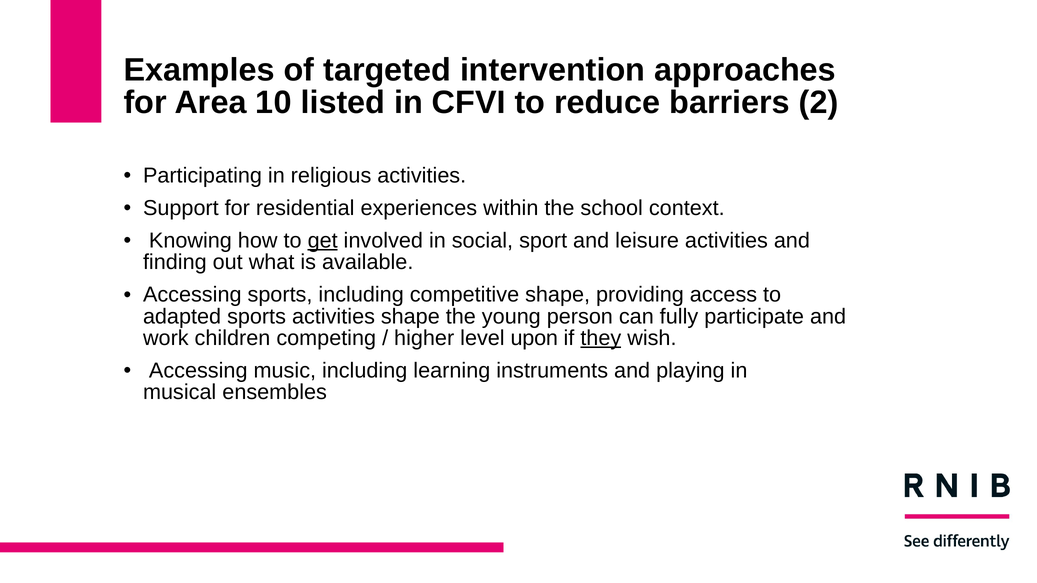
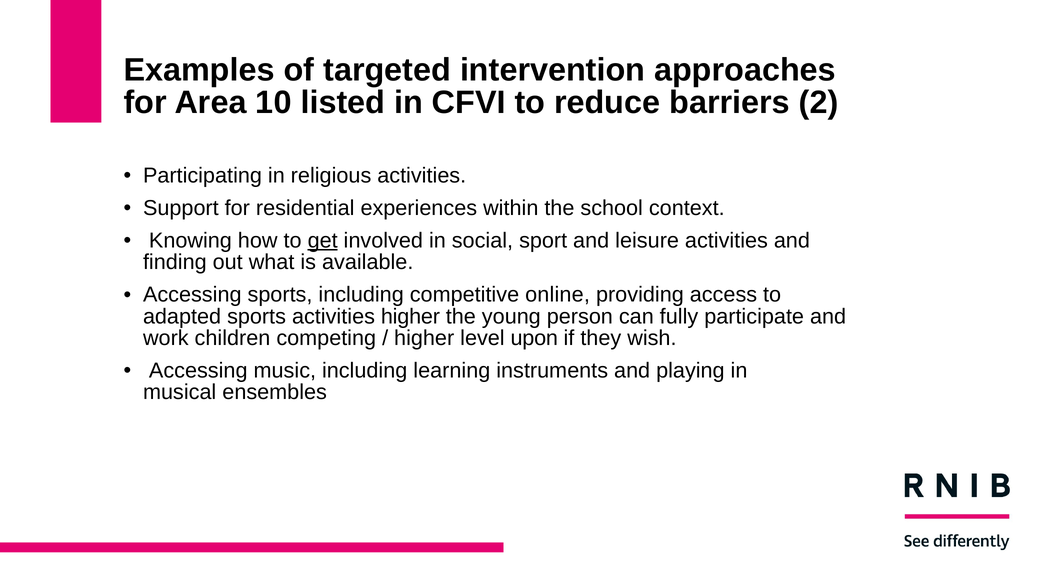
competitive shape: shape -> online
activities shape: shape -> higher
they underline: present -> none
